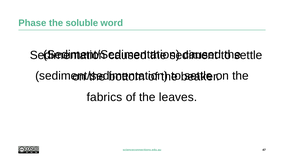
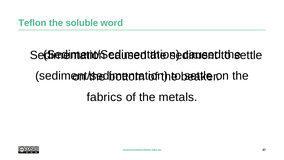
Phase: Phase -> Teflon
leaves: leaves -> metals
